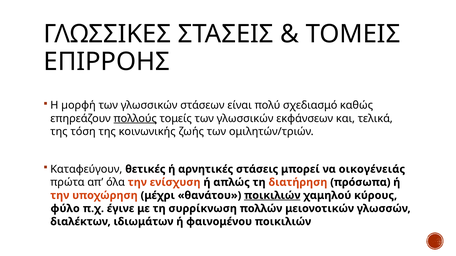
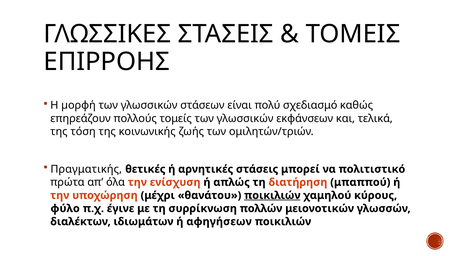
πολλούς underline: present -> none
Καταφεύγουν: Καταφεύγουν -> Πραγματικής
οικογένειάς: οικογένειάς -> πολιτιστικό
πρόσωπα: πρόσωπα -> μπαππού
φαινομένου: φαινομένου -> αφηγήσεων
